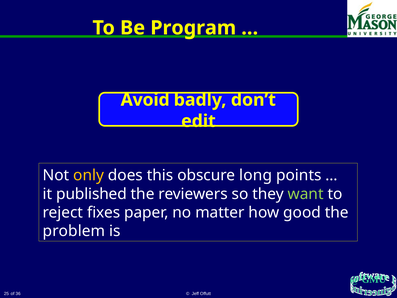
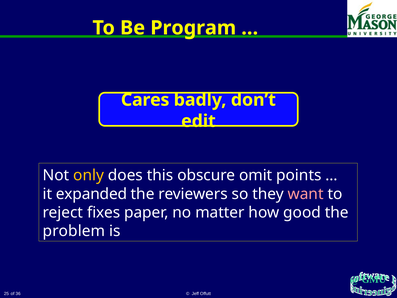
Avoid: Avoid -> Cares
long: long -> omit
published: published -> expanded
want colour: light green -> pink
